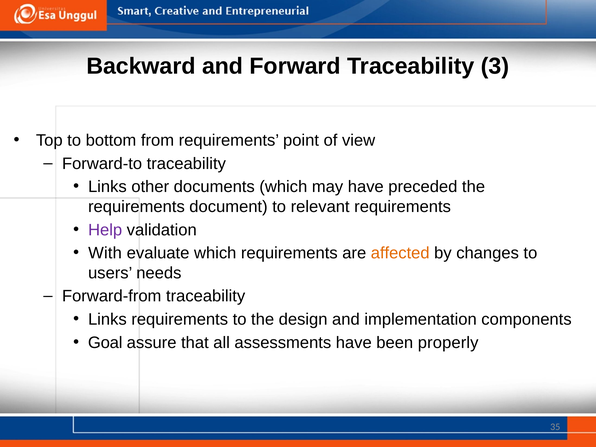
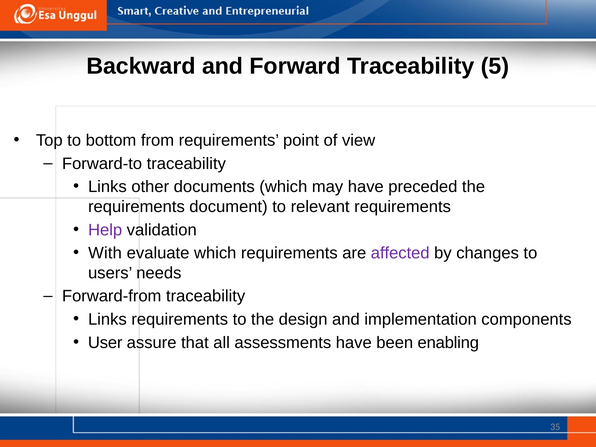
3: 3 -> 5
affected colour: orange -> purple
Goal: Goal -> User
properly: properly -> enabling
